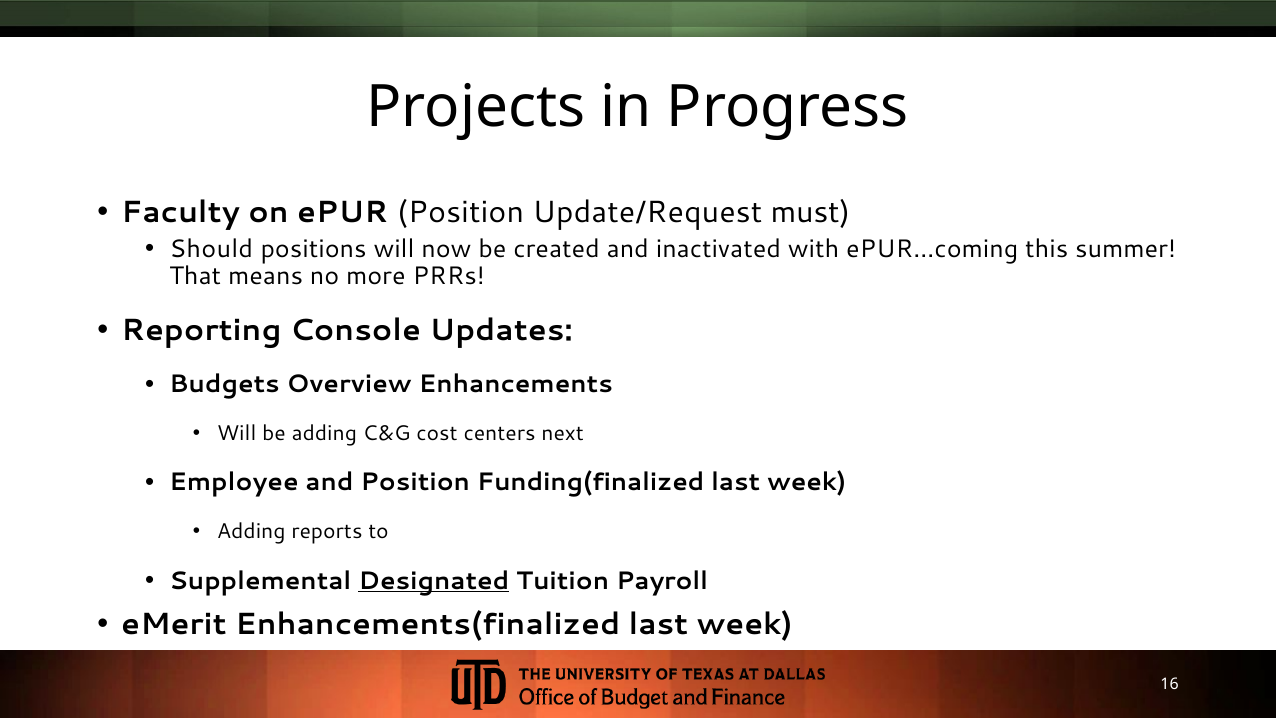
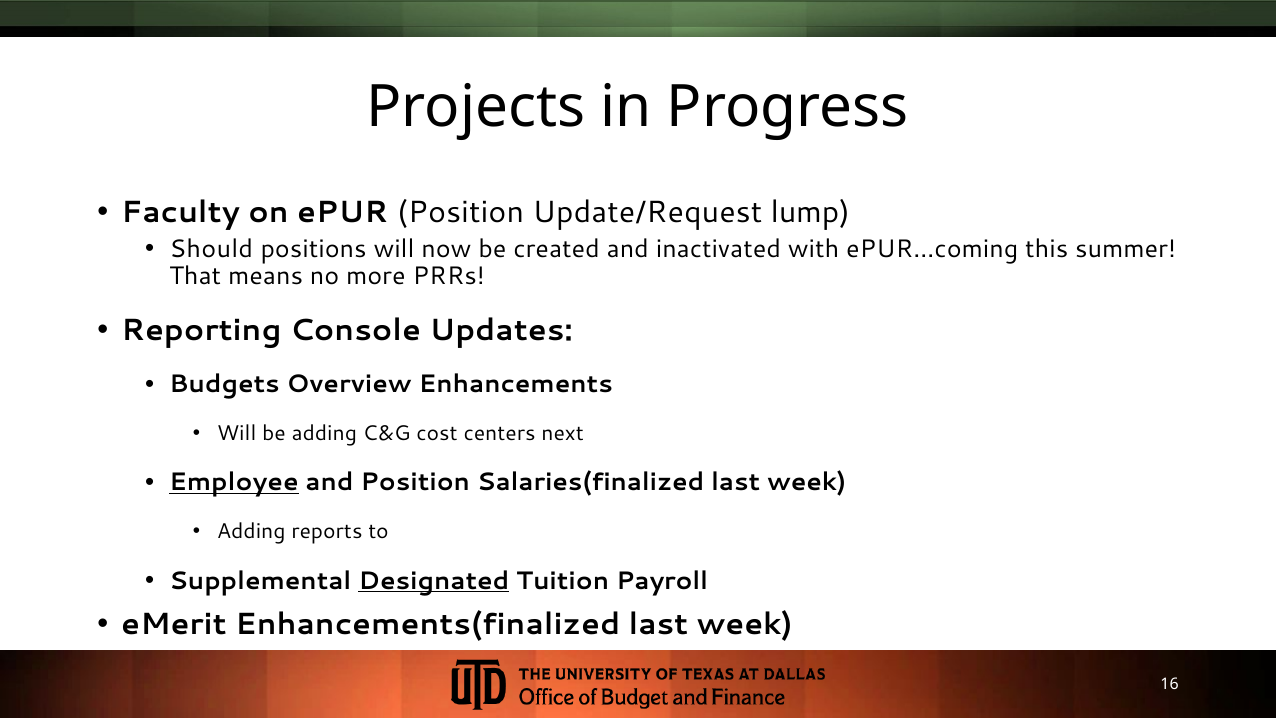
must: must -> lump
Employee underline: none -> present
Funding(finalized: Funding(finalized -> Salaries(finalized
